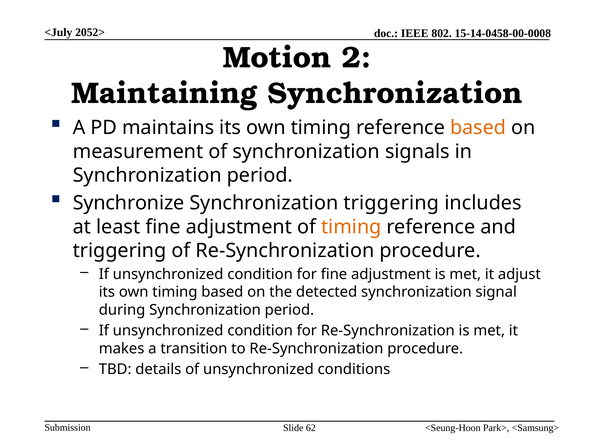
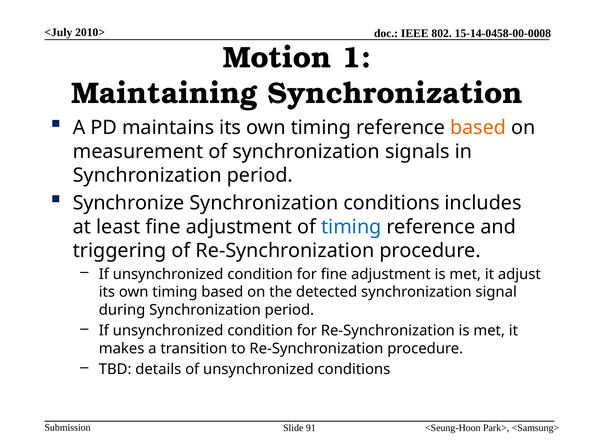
2052>: 2052> -> 2010>
2: 2 -> 1
Synchronization triggering: triggering -> conditions
timing at (351, 227) colour: orange -> blue
62: 62 -> 91
